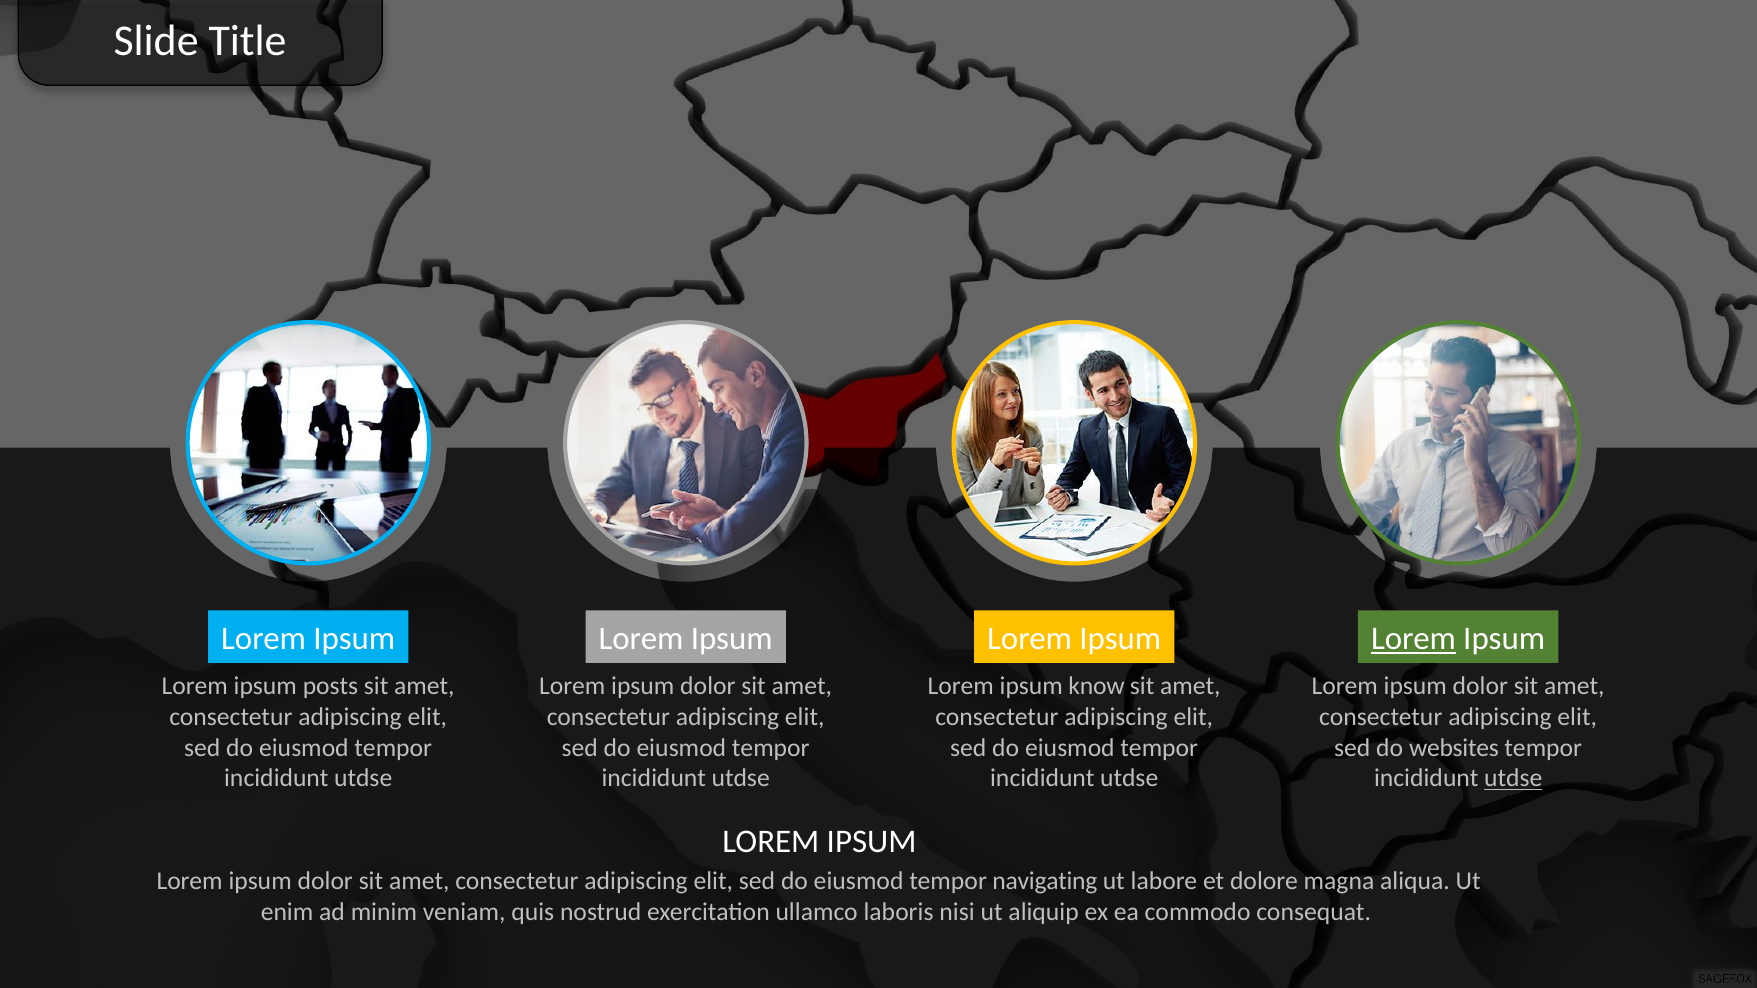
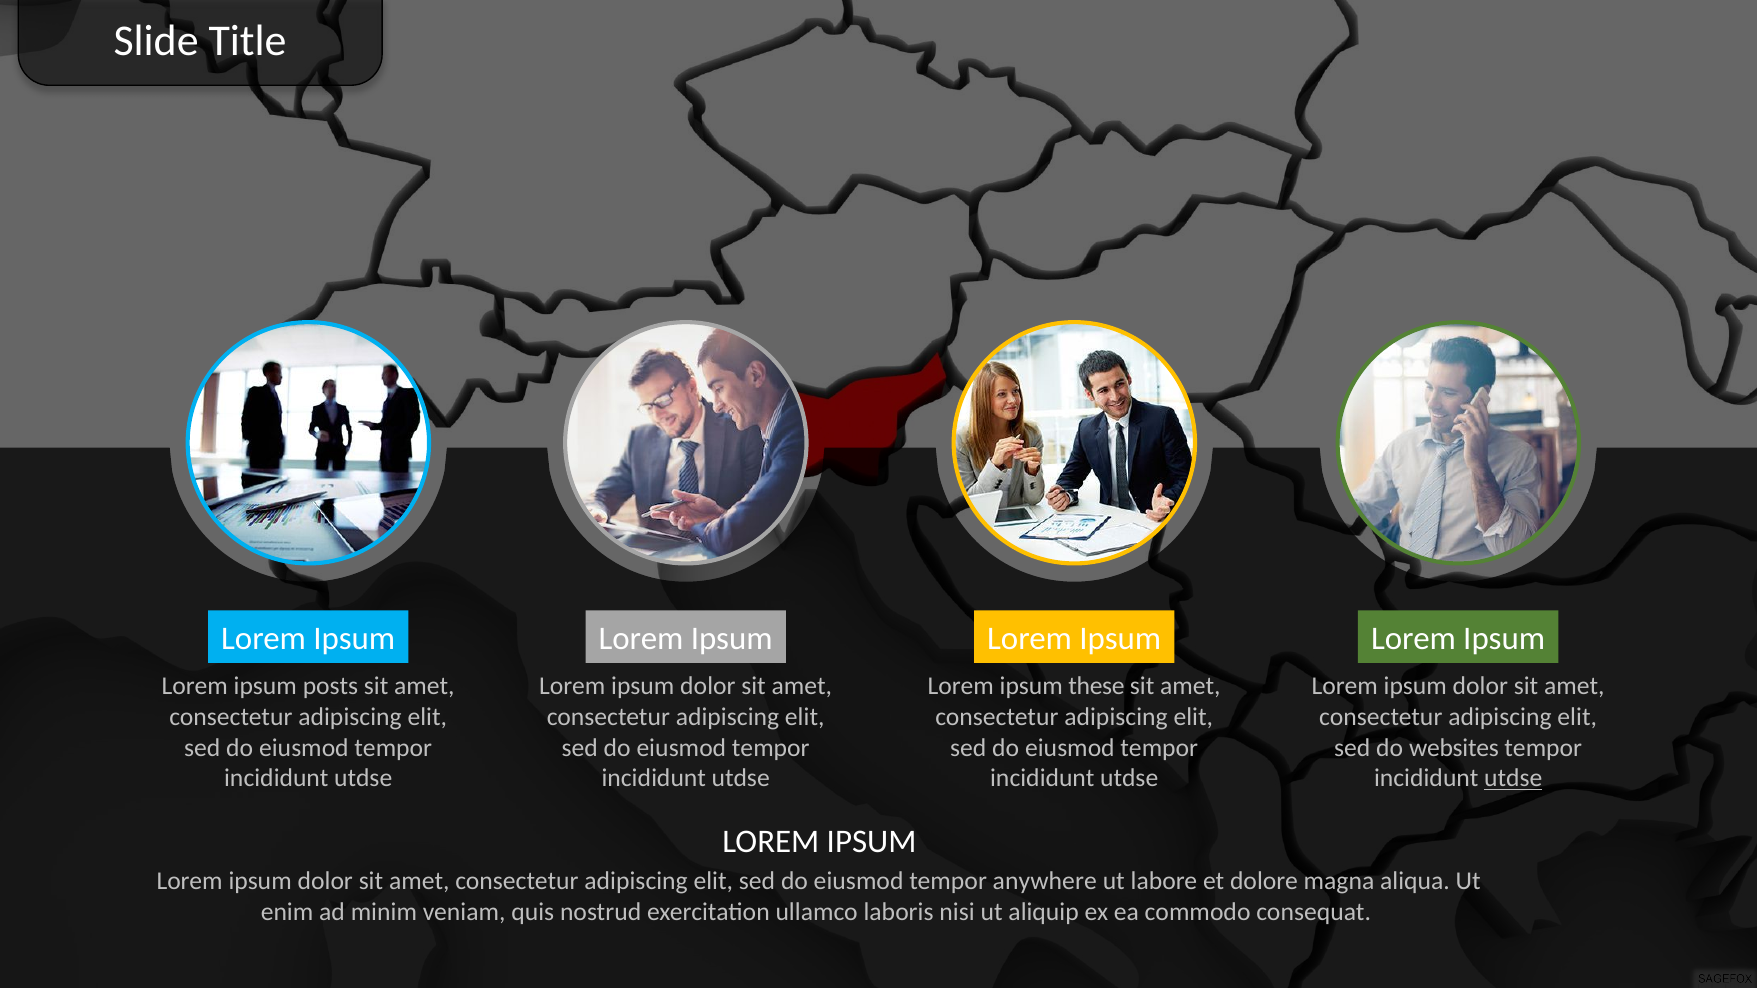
Lorem at (1414, 639) underline: present -> none
know: know -> these
navigating: navigating -> anywhere
